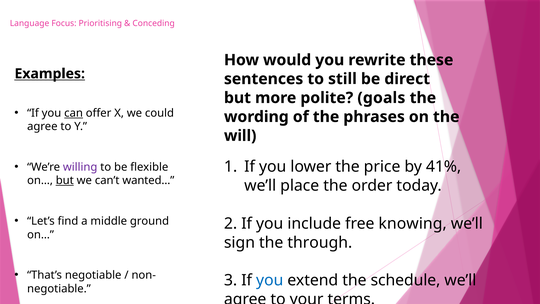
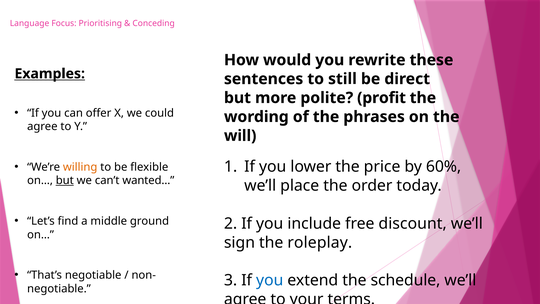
goals: goals -> profit
can underline: present -> none
willing colour: purple -> orange
41%: 41% -> 60%
knowing: knowing -> discount
through: through -> roleplay
